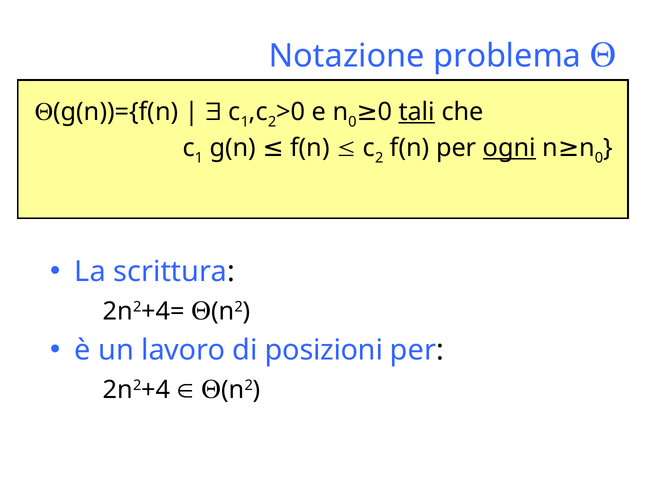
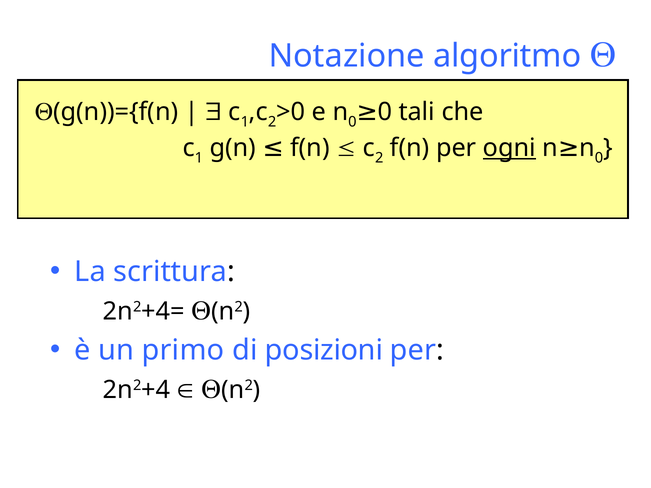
problema: problema -> algoritmo
tali underline: present -> none
lavoro: lavoro -> primo
